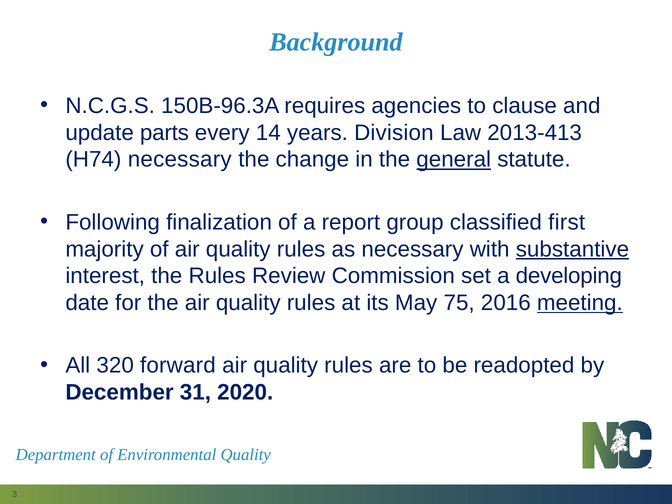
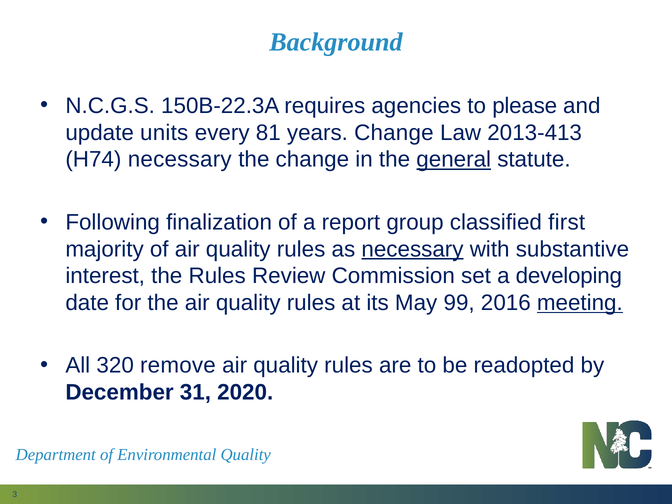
150B-96.3A: 150B-96.3A -> 150B-22.3A
clause: clause -> please
parts: parts -> units
14: 14 -> 81
years Division: Division -> Change
necessary at (412, 249) underline: none -> present
substantive underline: present -> none
75: 75 -> 99
forward: forward -> remove
